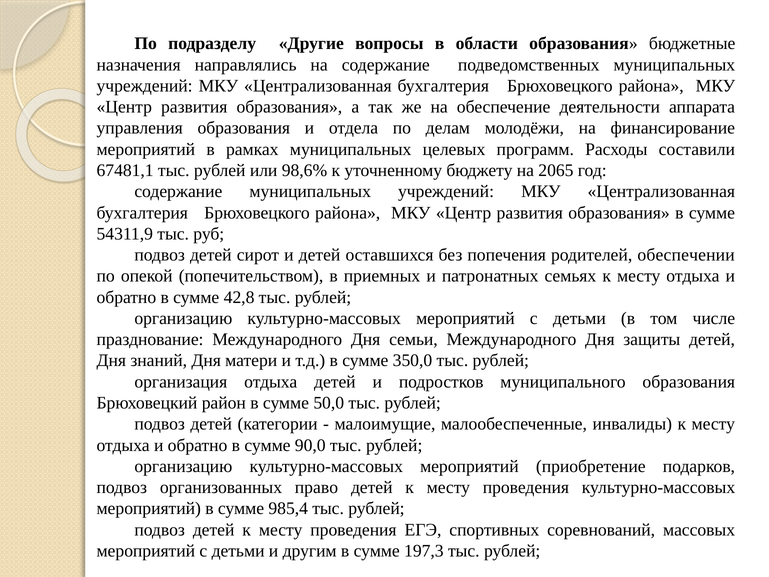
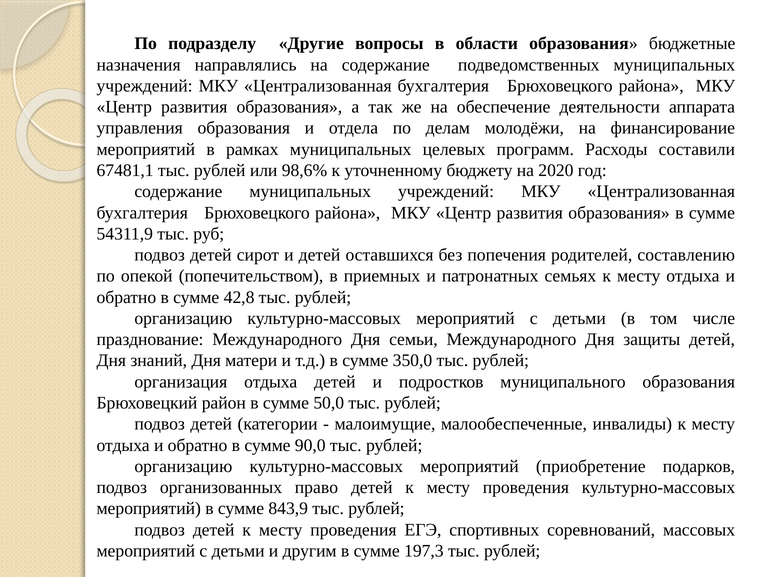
2065: 2065 -> 2020
обеспечении: обеспечении -> составлению
985,4: 985,4 -> 843,9
